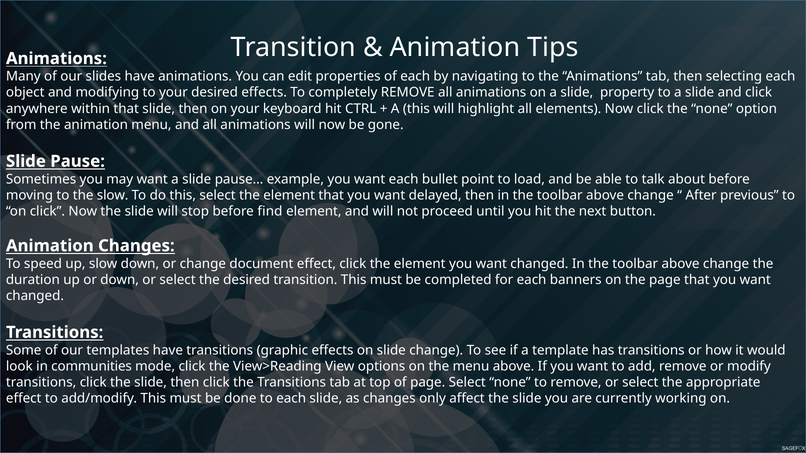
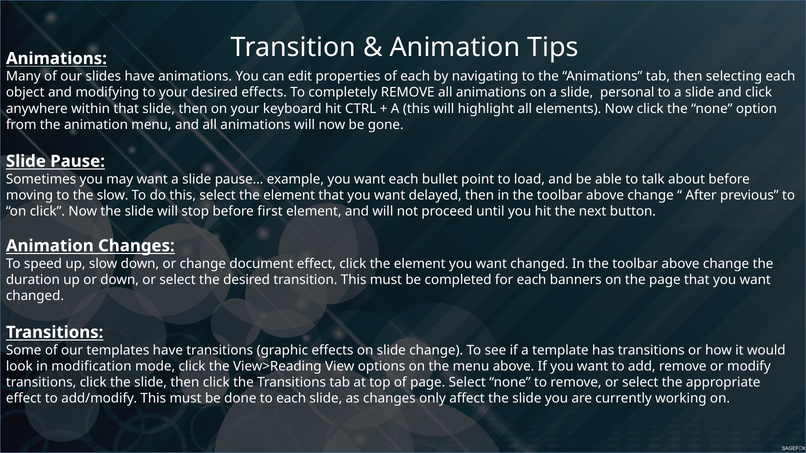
property: property -> personal
find: find -> first
communities: communities -> modification
